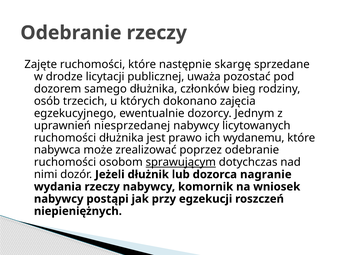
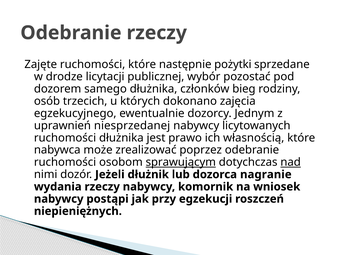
skargę: skargę -> pożytki
uważa: uważa -> wybór
wydanemu: wydanemu -> własnością
nad underline: none -> present
